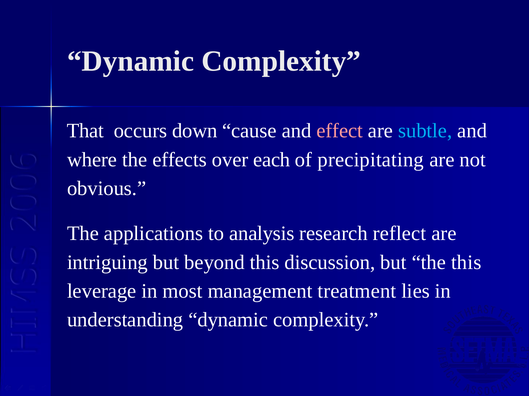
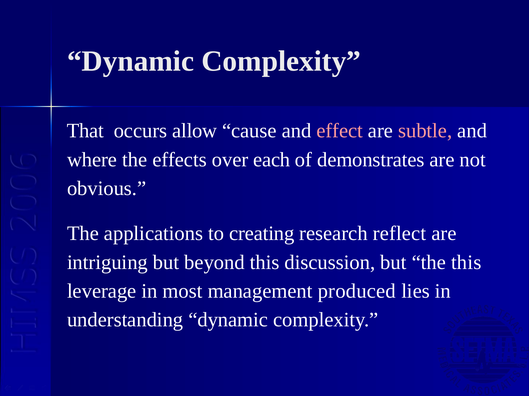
down: down -> allow
subtle colour: light blue -> pink
precipitating: precipitating -> demonstrates
analysis: analysis -> creating
treatment: treatment -> produced
